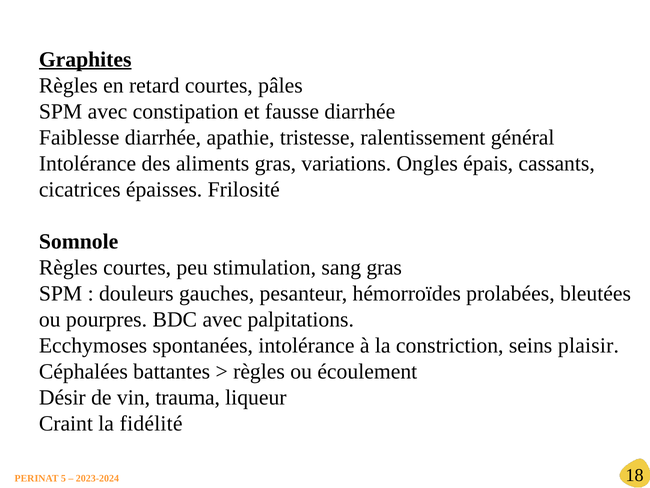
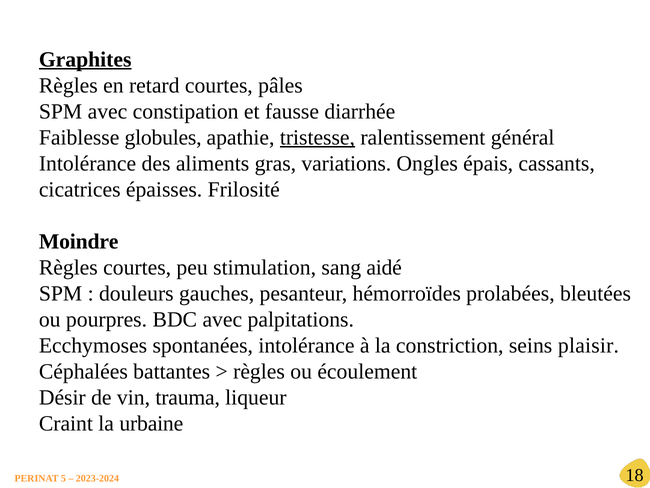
Faiblesse diarrhée: diarrhée -> globules
tristesse underline: none -> present
Somnole: Somnole -> Moindre
sang gras: gras -> aidé
fidélité: fidélité -> urbaine
